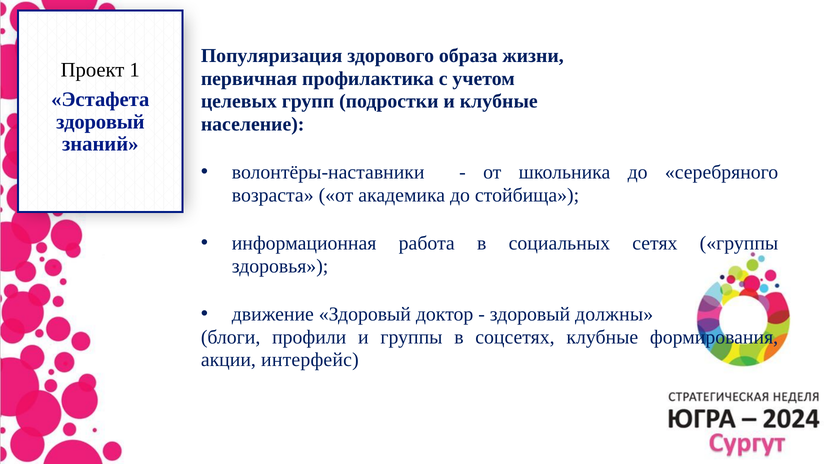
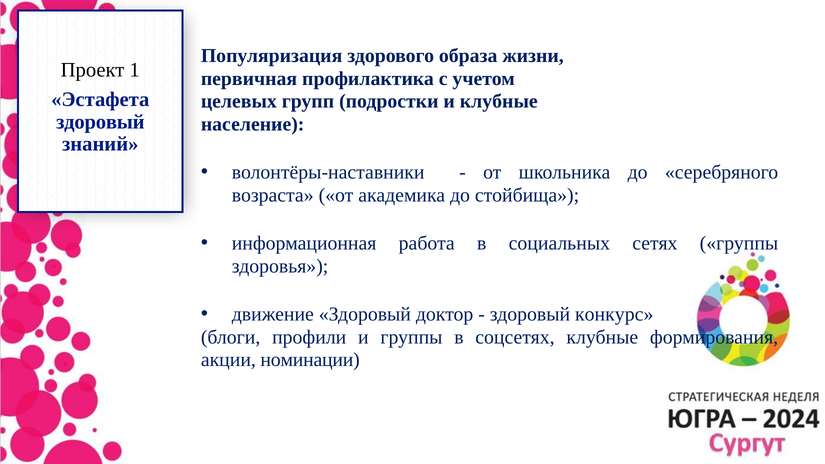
должны: должны -> конкурс
интерфейс: интерфейс -> номинации
